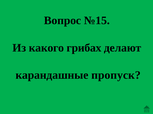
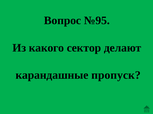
№15: №15 -> №95
грибах: грибах -> сектор
